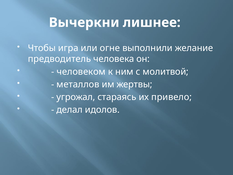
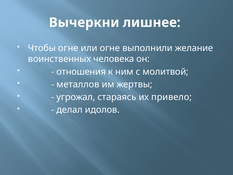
Чтобы игра: игра -> огне
предводитель: предводитель -> воинственных
человеком: человеком -> отношения
